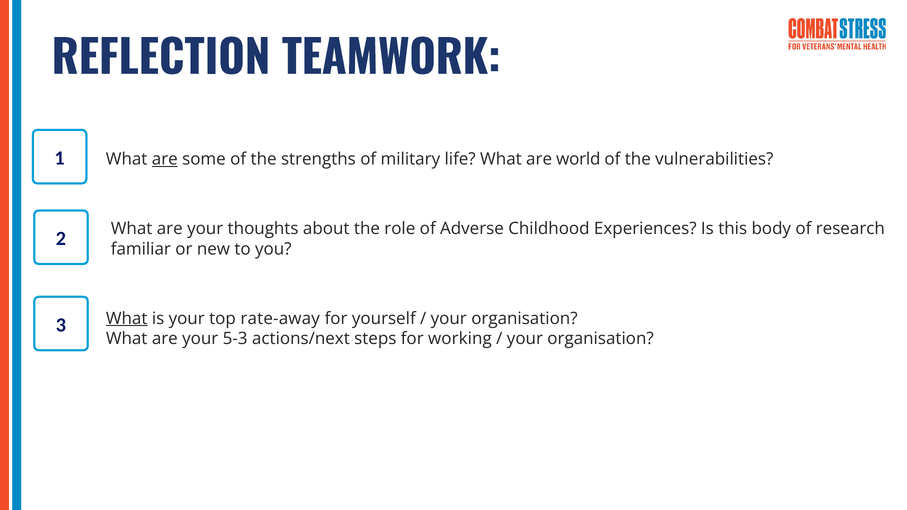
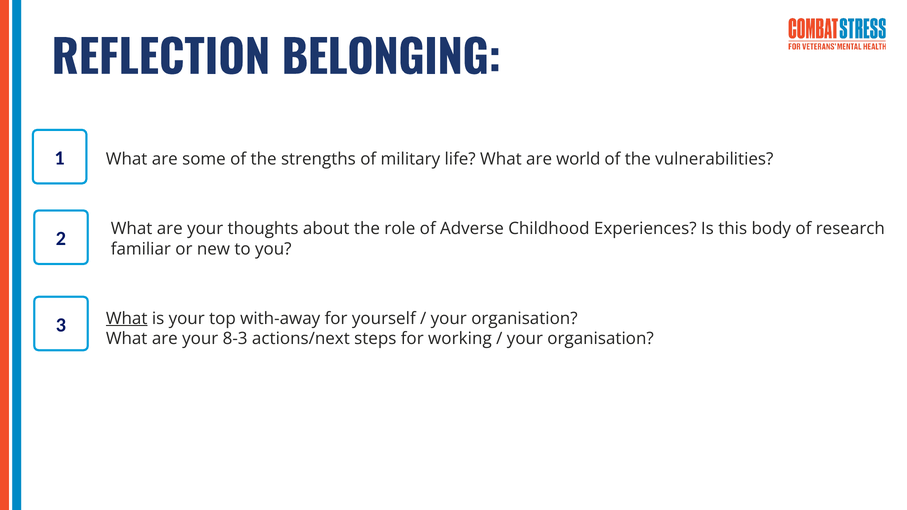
TEAMWORK: TEAMWORK -> BELONGING
are at (165, 159) underline: present -> none
rate-away: rate-away -> with-away
5-3: 5-3 -> 8-3
